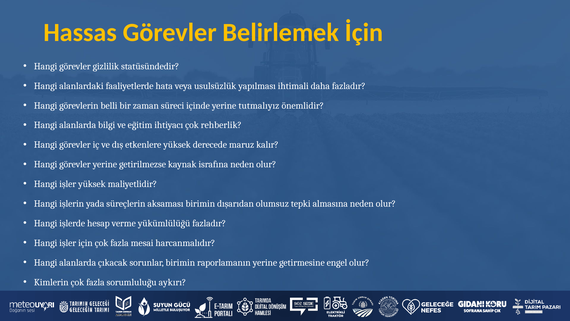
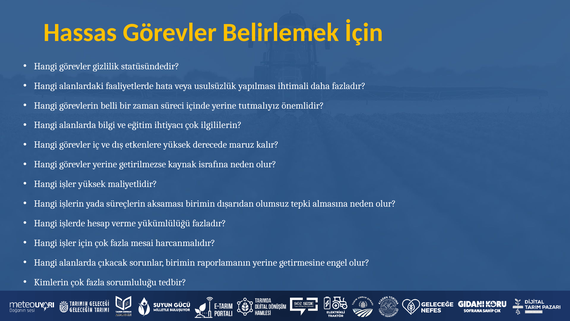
rehberlik: rehberlik -> ilgililerin
aykırı: aykırı -> tedbir
